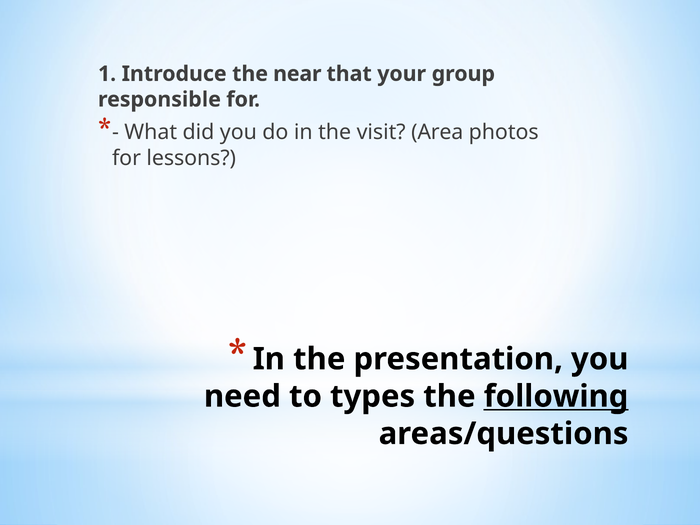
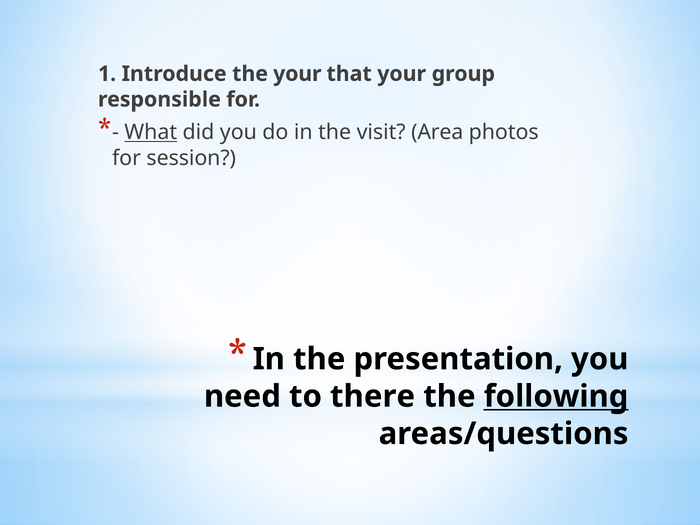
the near: near -> your
What underline: none -> present
lessons: lessons -> session
types: types -> there
